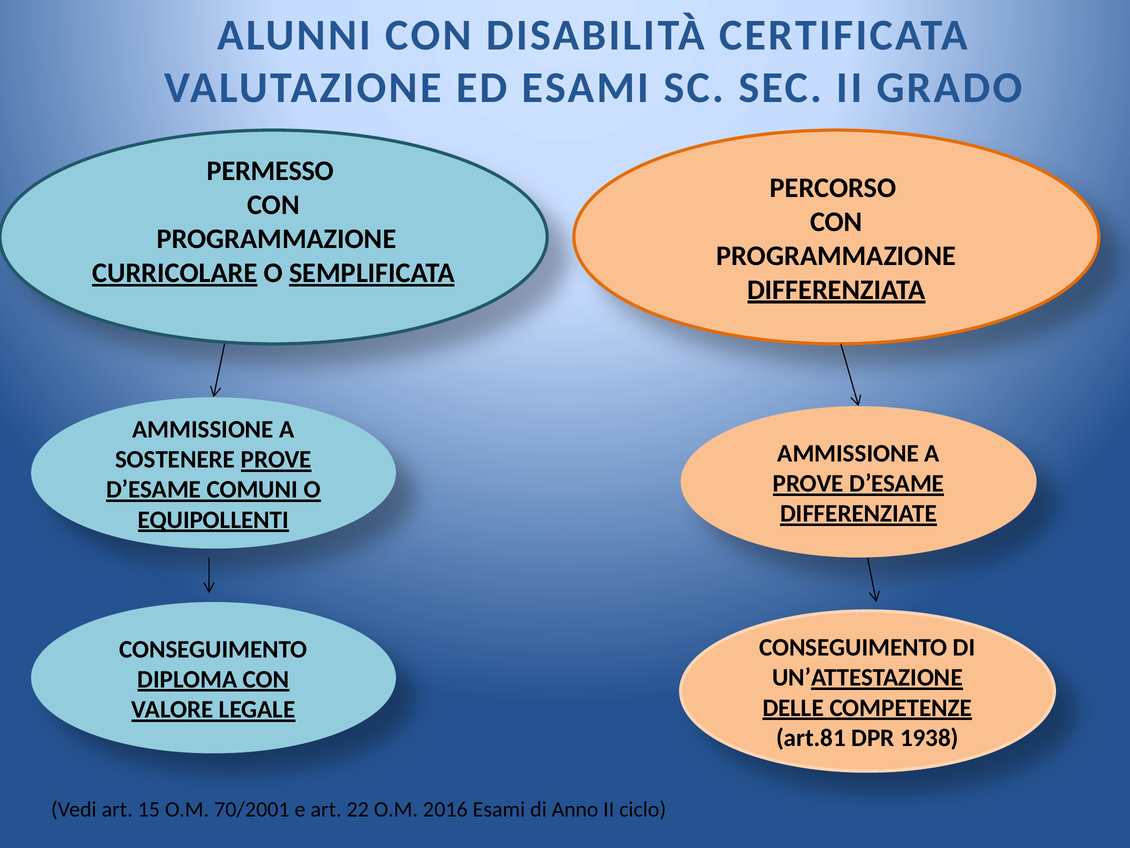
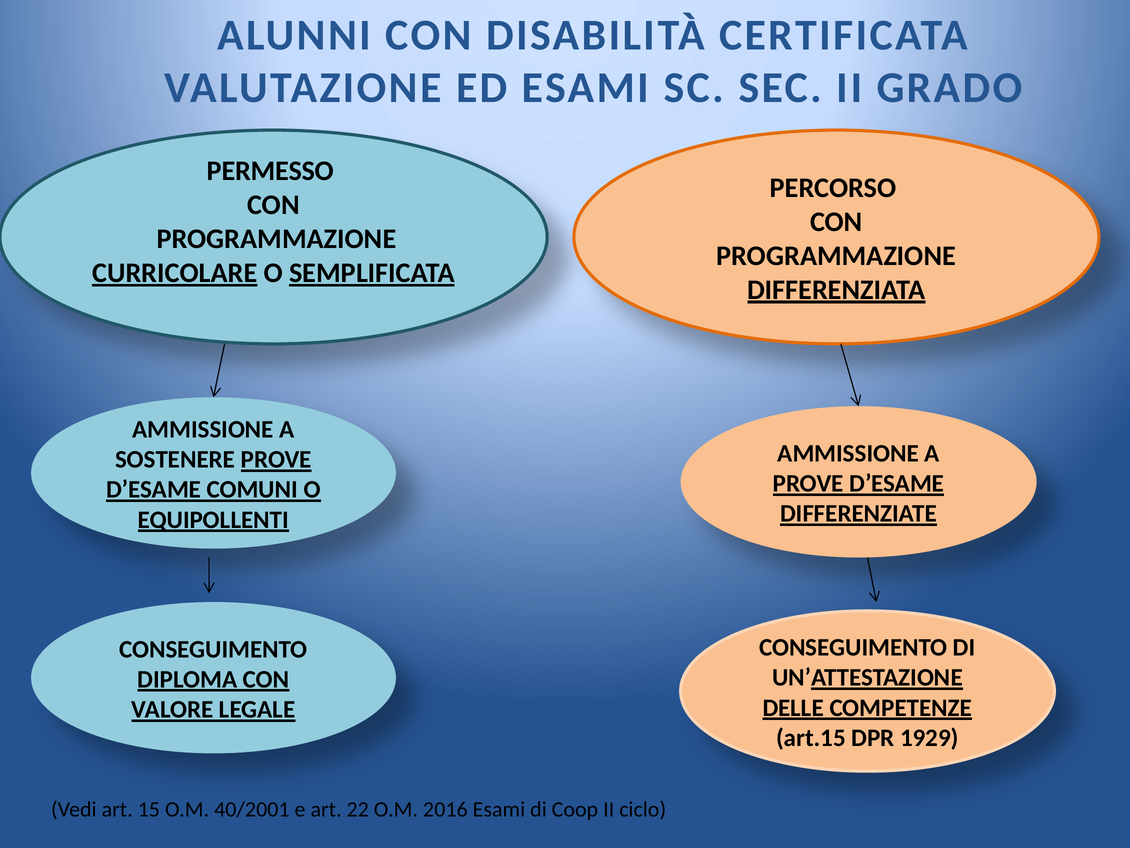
art.81: art.81 -> art.15
1938: 1938 -> 1929
70/2001: 70/2001 -> 40/2001
Anno: Anno -> Coop
